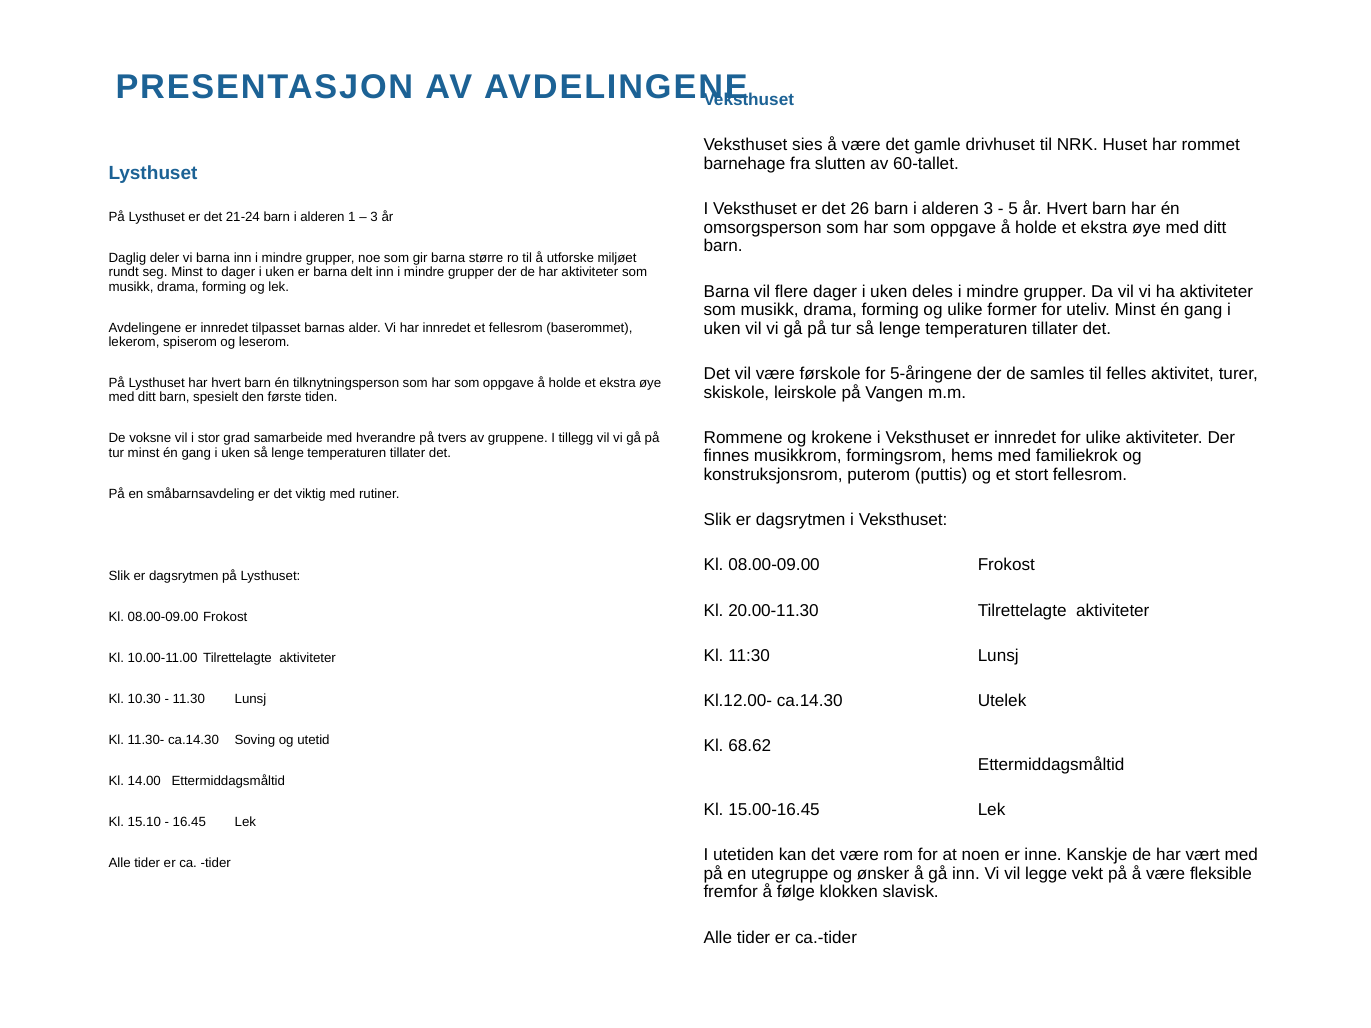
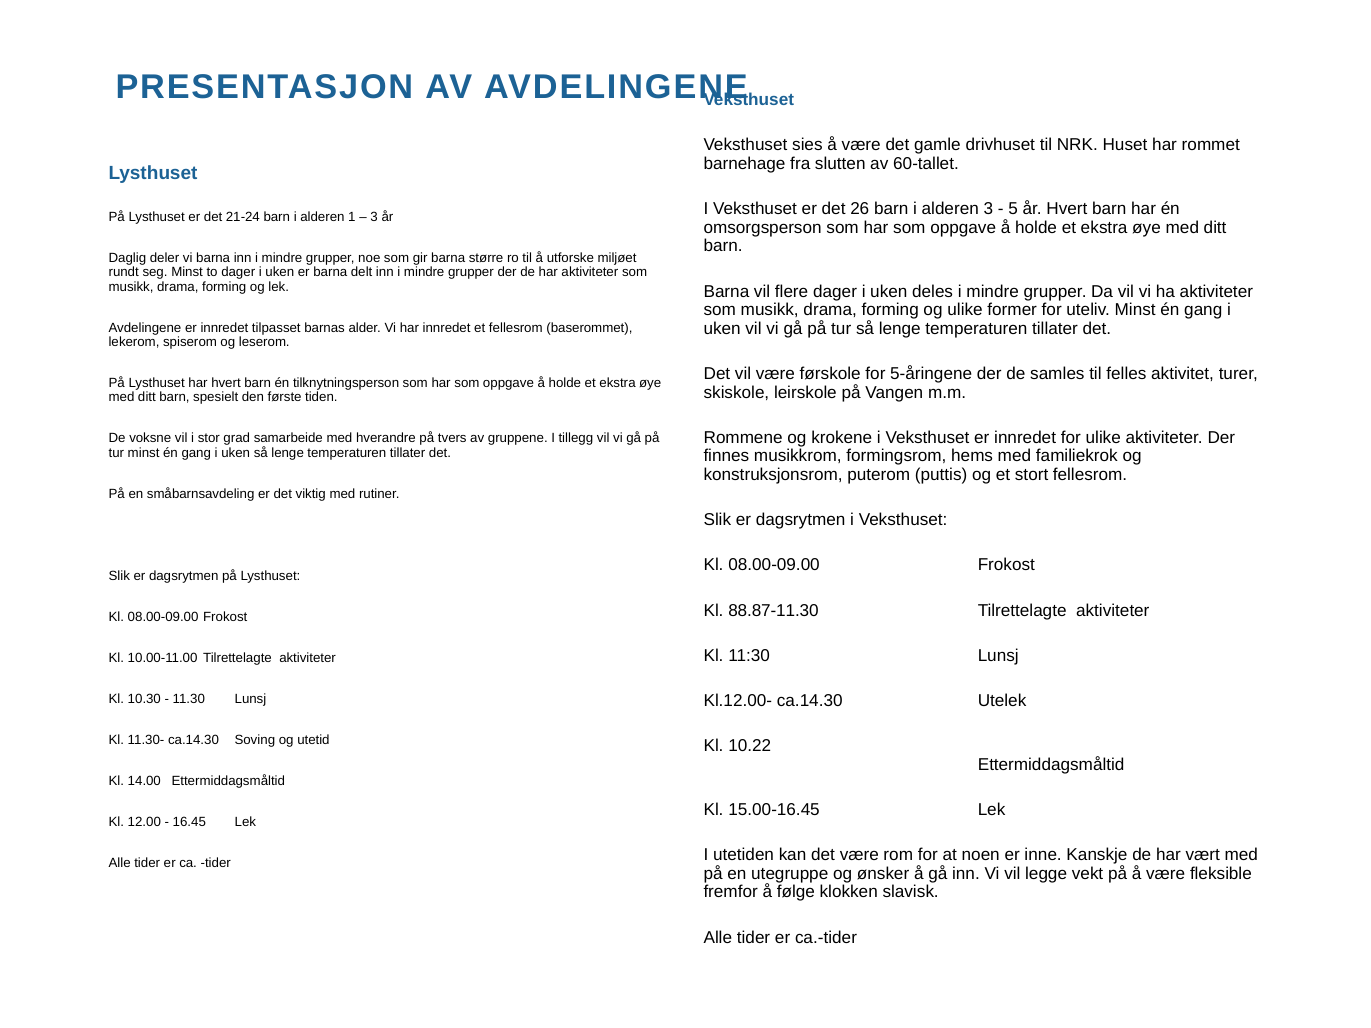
20.00-11.30: 20.00-11.30 -> 88.87-11.30
68.62: 68.62 -> 10.22
15.10: 15.10 -> 12.00
